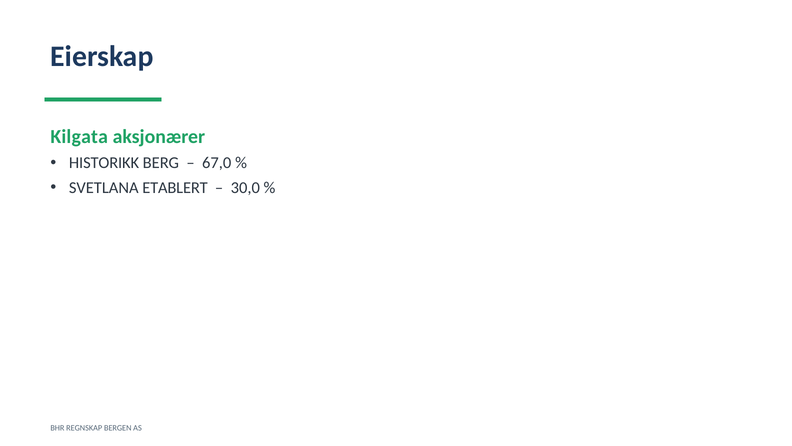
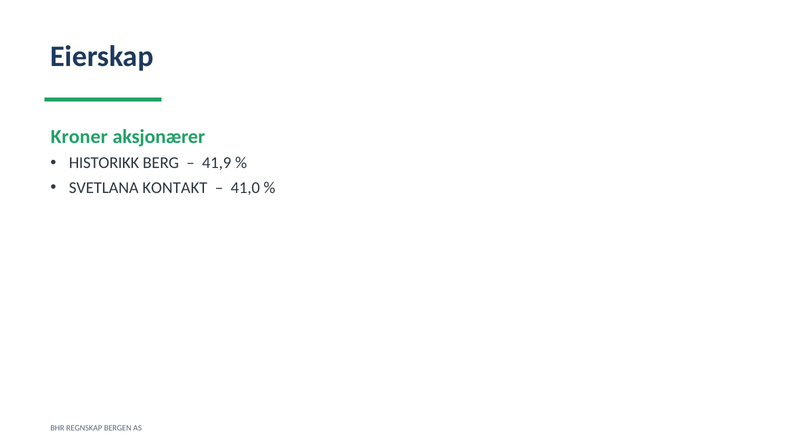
Kilgata: Kilgata -> Kroner
67,0: 67,0 -> 41,9
ETABLERT: ETABLERT -> KONTAKT
30,0: 30,0 -> 41,0
